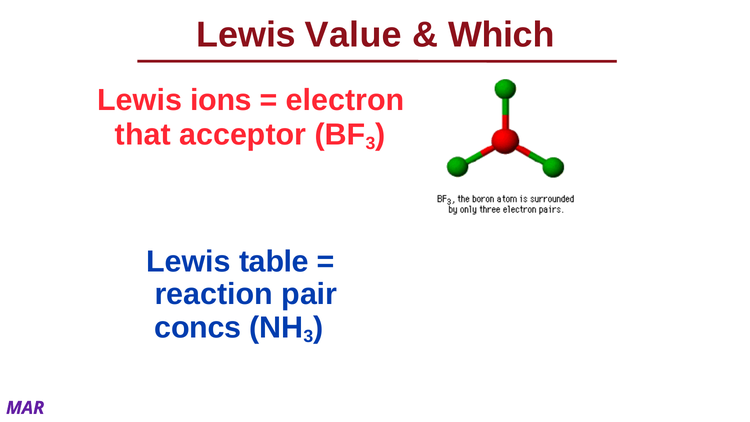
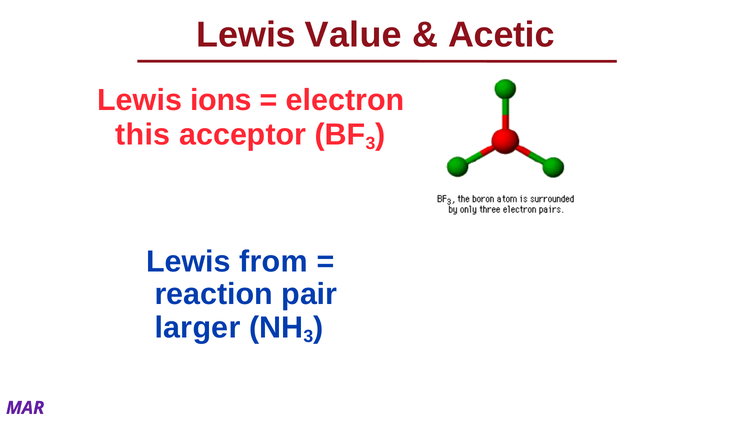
Which: Which -> Acetic
that: that -> this
table: table -> from
concs: concs -> larger
